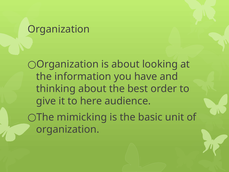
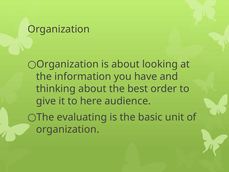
mimicking: mimicking -> evaluating
